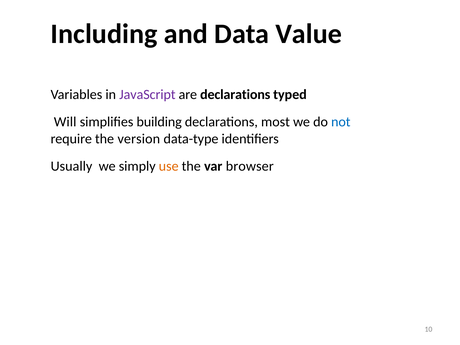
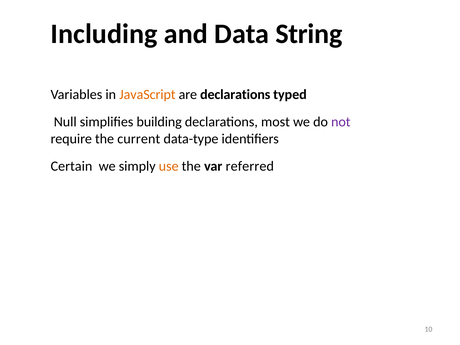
Value: Value -> String
JavaScript colour: purple -> orange
Will: Will -> Null
not colour: blue -> purple
version: version -> current
Usually: Usually -> Certain
browser: browser -> referred
